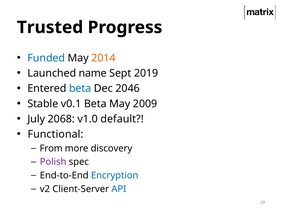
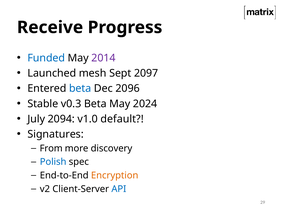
Trusted: Trusted -> Receive
2014 colour: orange -> purple
name: name -> mesh
2019: 2019 -> 2097
2046: 2046 -> 2096
v0.1: v0.1 -> v0.3
2009: 2009 -> 2024
2068: 2068 -> 2094
Functional: Functional -> Signatures
Polish colour: purple -> blue
Encryption colour: blue -> orange
